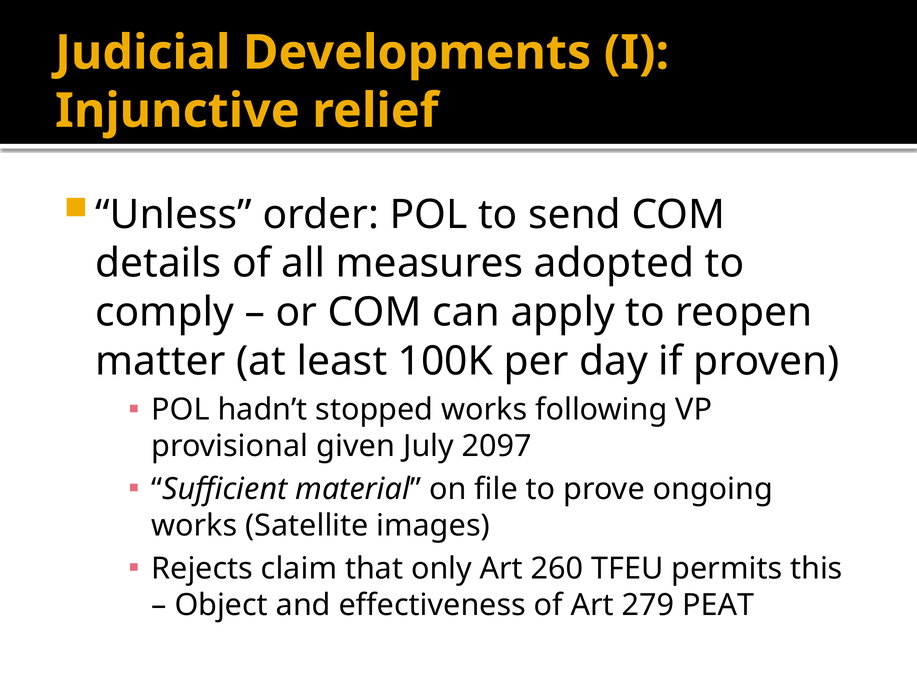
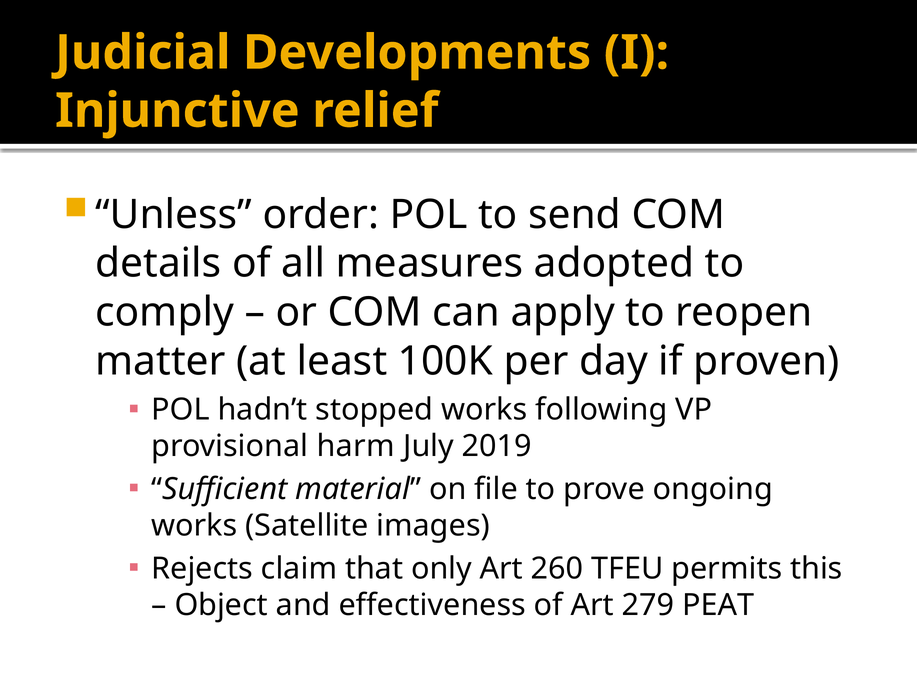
given: given -> harm
2097: 2097 -> 2019
